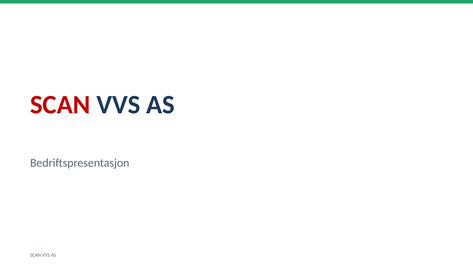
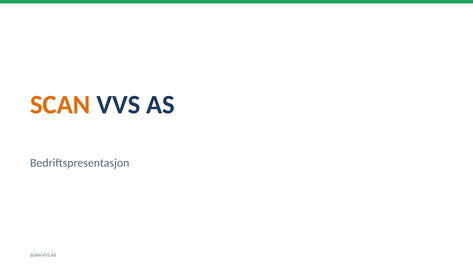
SCAN at (60, 105) colour: red -> orange
